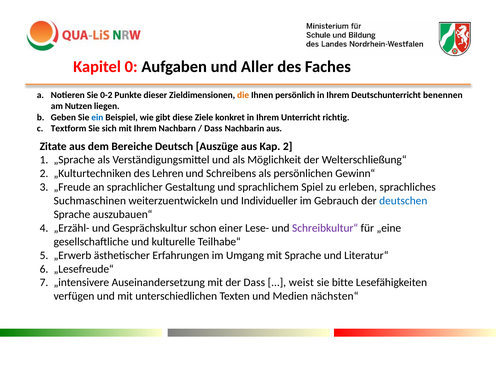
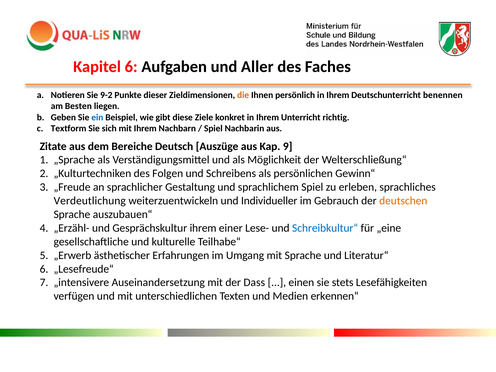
Kapitel 0: 0 -> 6
0-2: 0-2 -> 9-2
Nutzen: Nutzen -> Besten
Dass at (213, 128): Dass -> Spiel
Kap 2: 2 -> 9
Lehren: Lehren -> Folgen
Suchmaschinen: Suchmaschinen -> Verdeutlichung
deutschen colour: blue -> orange
Gesprächskultur schon: schon -> ihrem
Schreibkultur“ colour: purple -> blue
weist: weist -> einen
bitte: bitte -> stets
nächsten“: nächsten“ -> erkennen“
